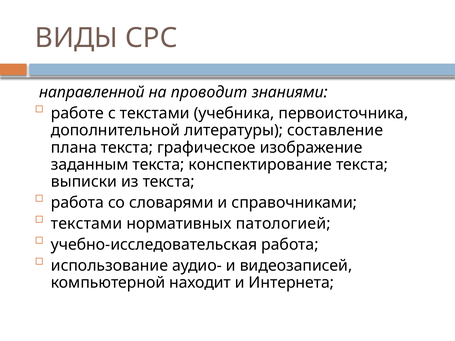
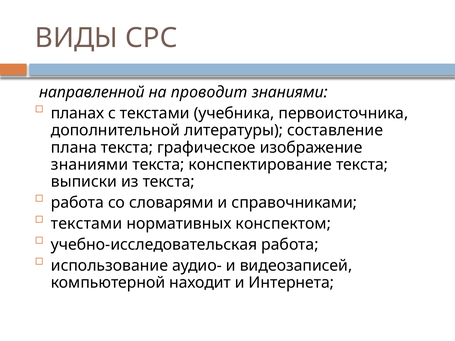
работе: работе -> планах
заданным at (90, 165): заданным -> знаниями
патологией: патологией -> конспектом
